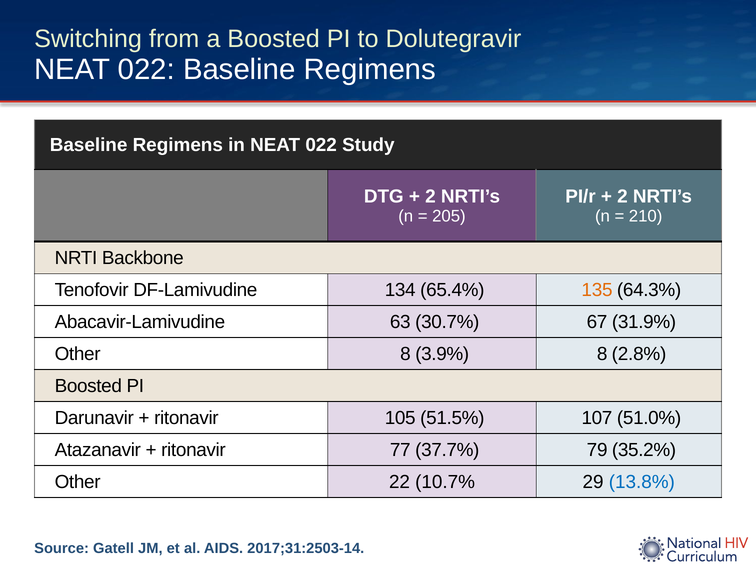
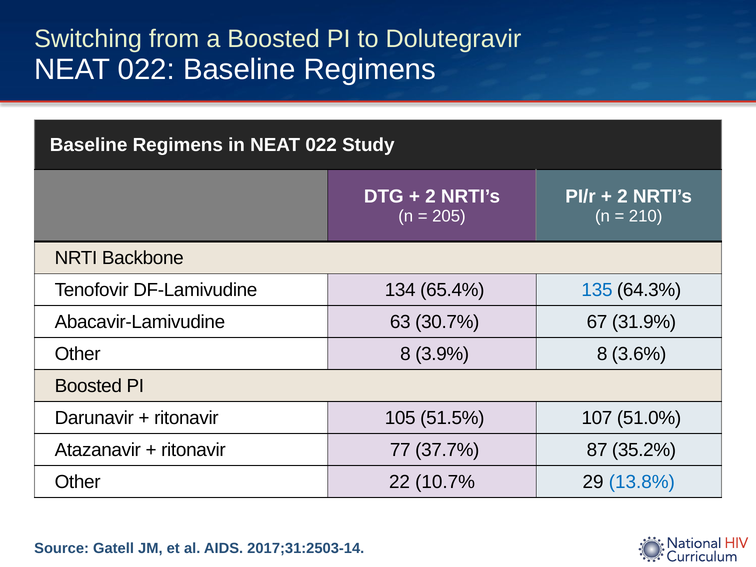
135 colour: orange -> blue
2.8%: 2.8% -> 3.6%
79: 79 -> 87
